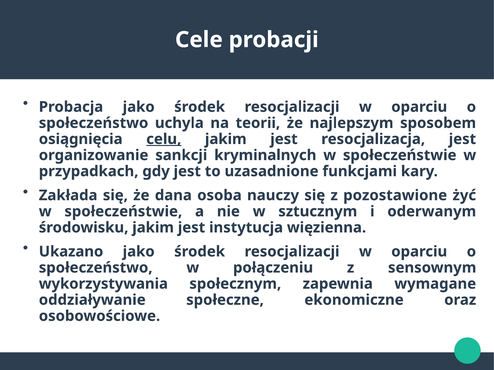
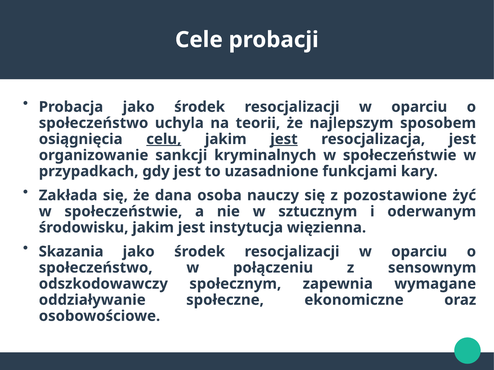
jest at (284, 139) underline: none -> present
Ukazano: Ukazano -> Skazania
wykorzystywania: wykorzystywania -> odszkodowawczy
